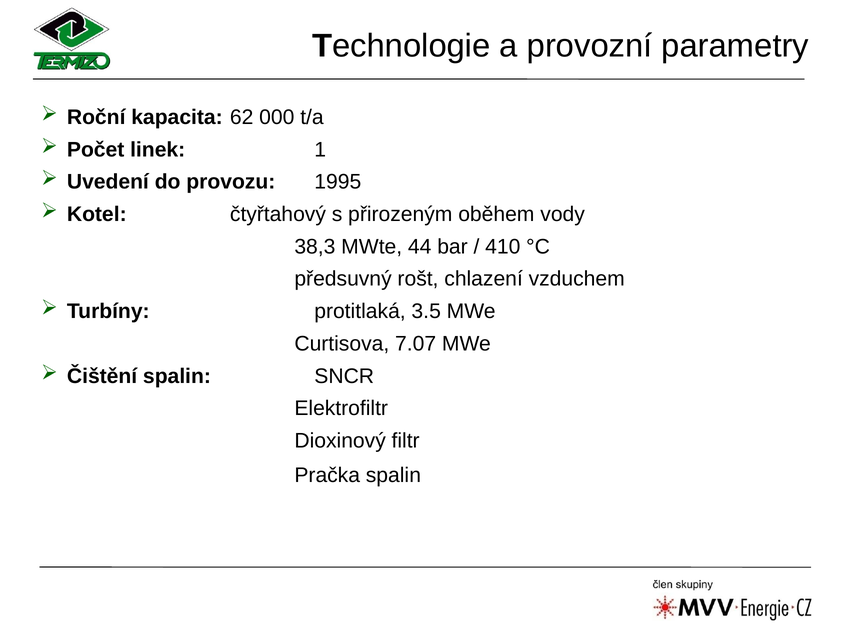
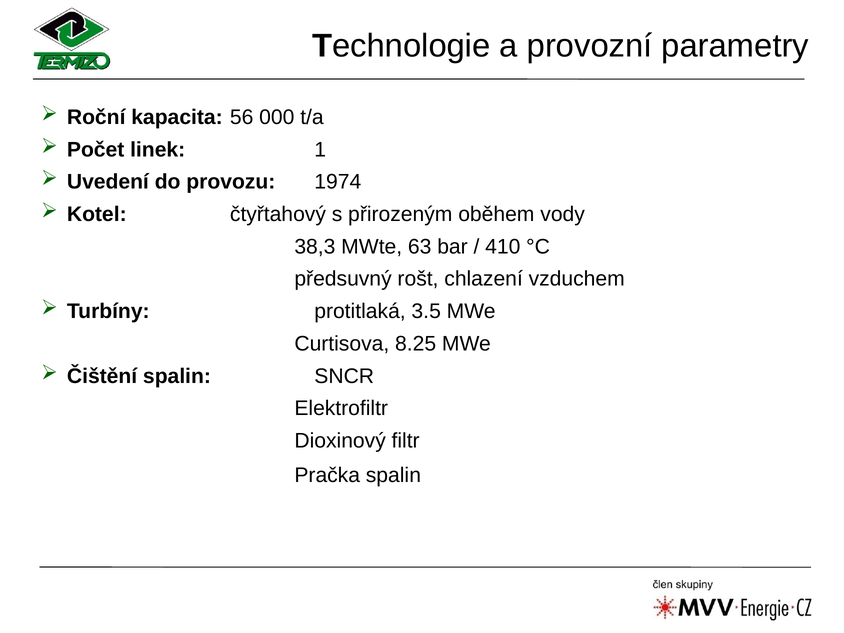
62: 62 -> 56
1995: 1995 -> 1974
44: 44 -> 63
7.07: 7.07 -> 8.25
